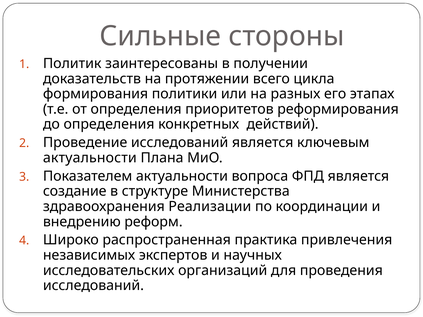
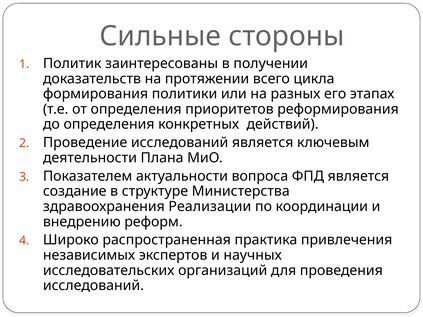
актуальности at (90, 158): актуальности -> деятельности
